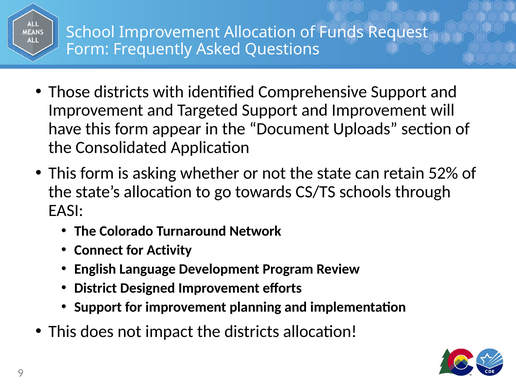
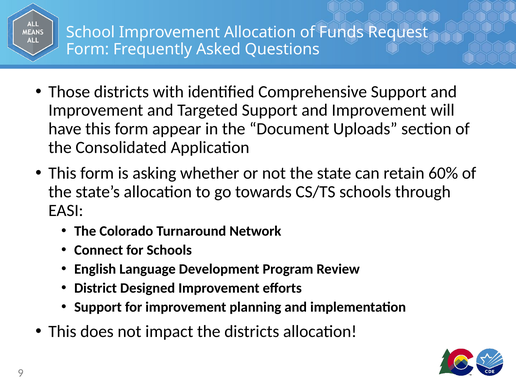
52%: 52% -> 60%
for Activity: Activity -> Schools
